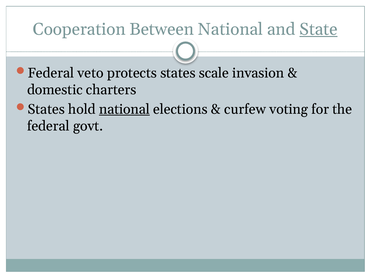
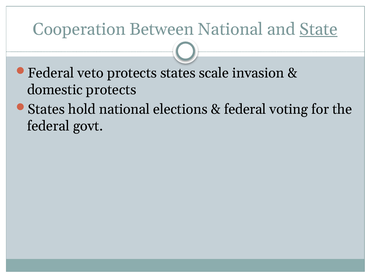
domestic charters: charters -> protects
national at (124, 109) underline: present -> none
curfew at (245, 109): curfew -> federal
